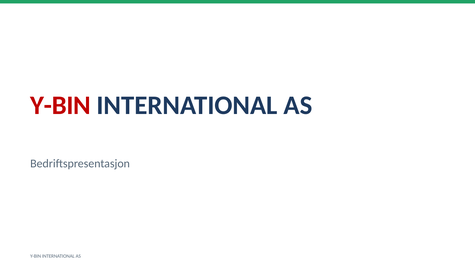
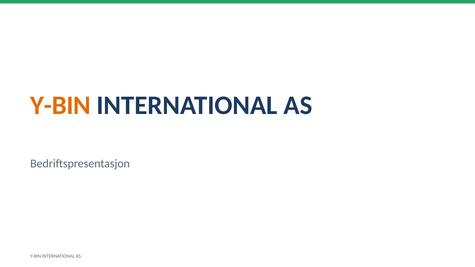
Y-BIN at (60, 105) colour: red -> orange
